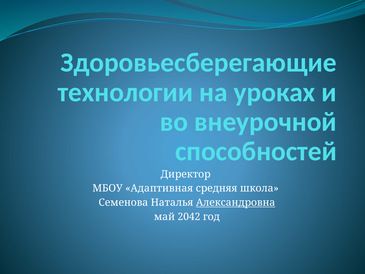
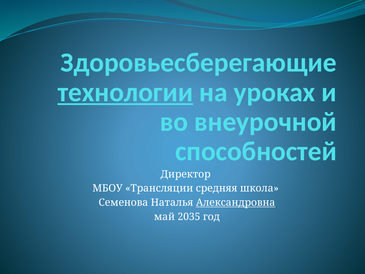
технологии underline: none -> present
Адаптивная: Адаптивная -> Трансляции
2042: 2042 -> 2035
